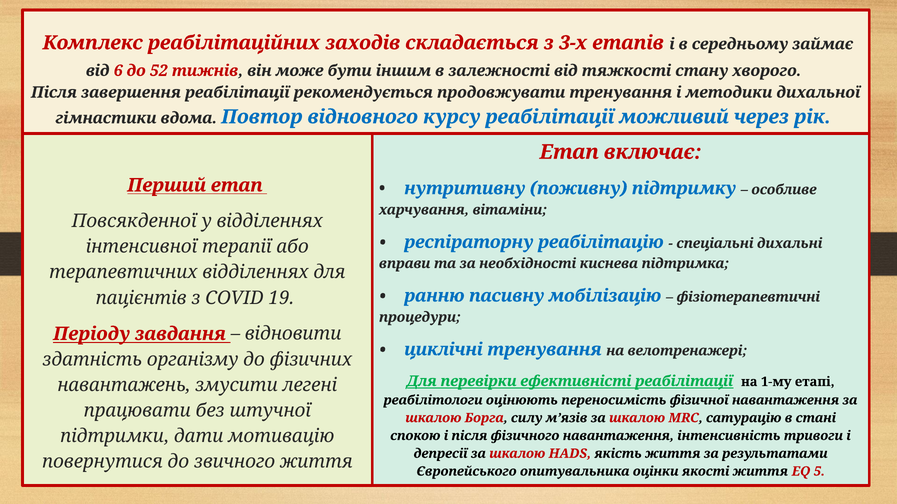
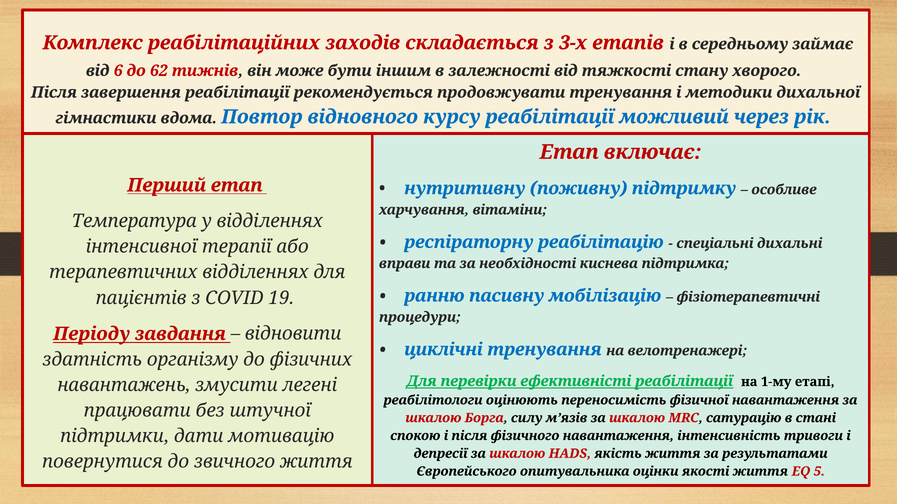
52: 52 -> 62
Повсякденної: Повсякденної -> Температура
